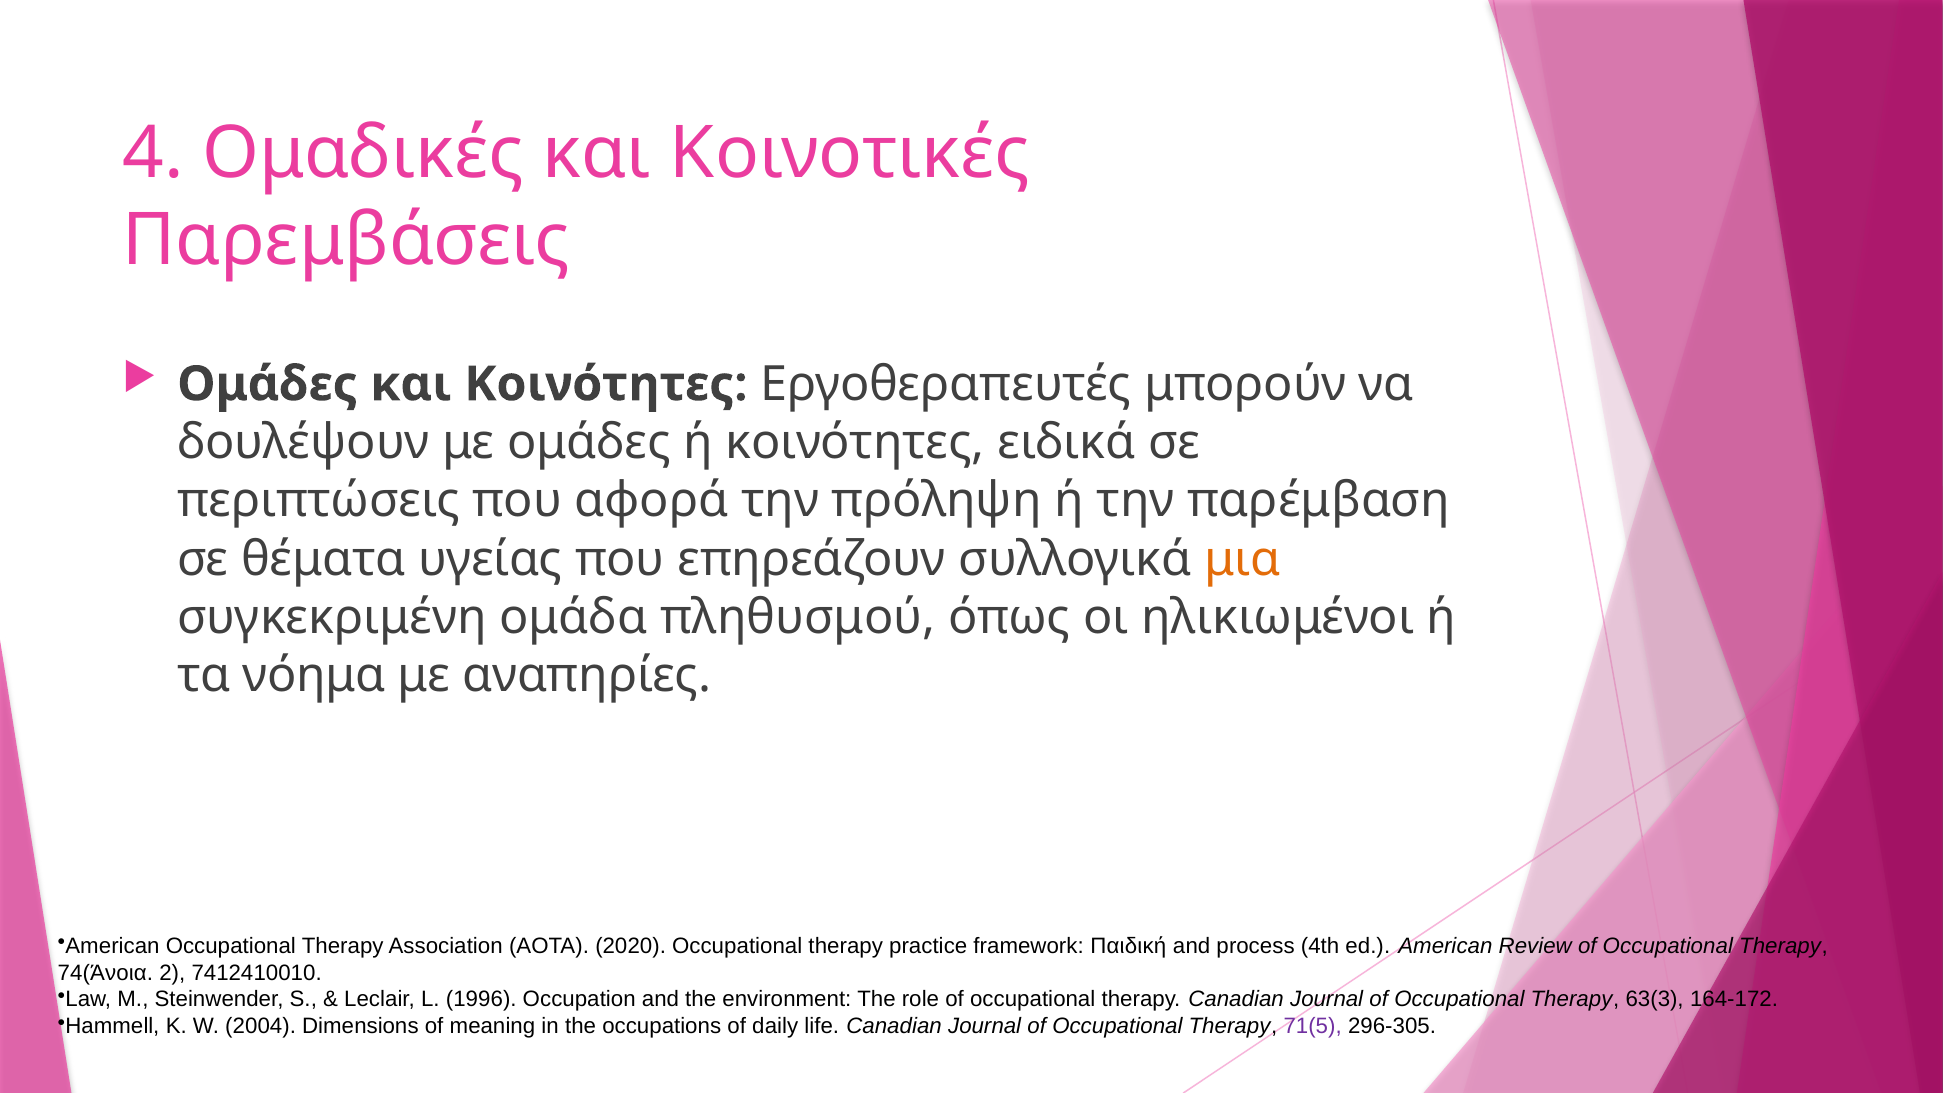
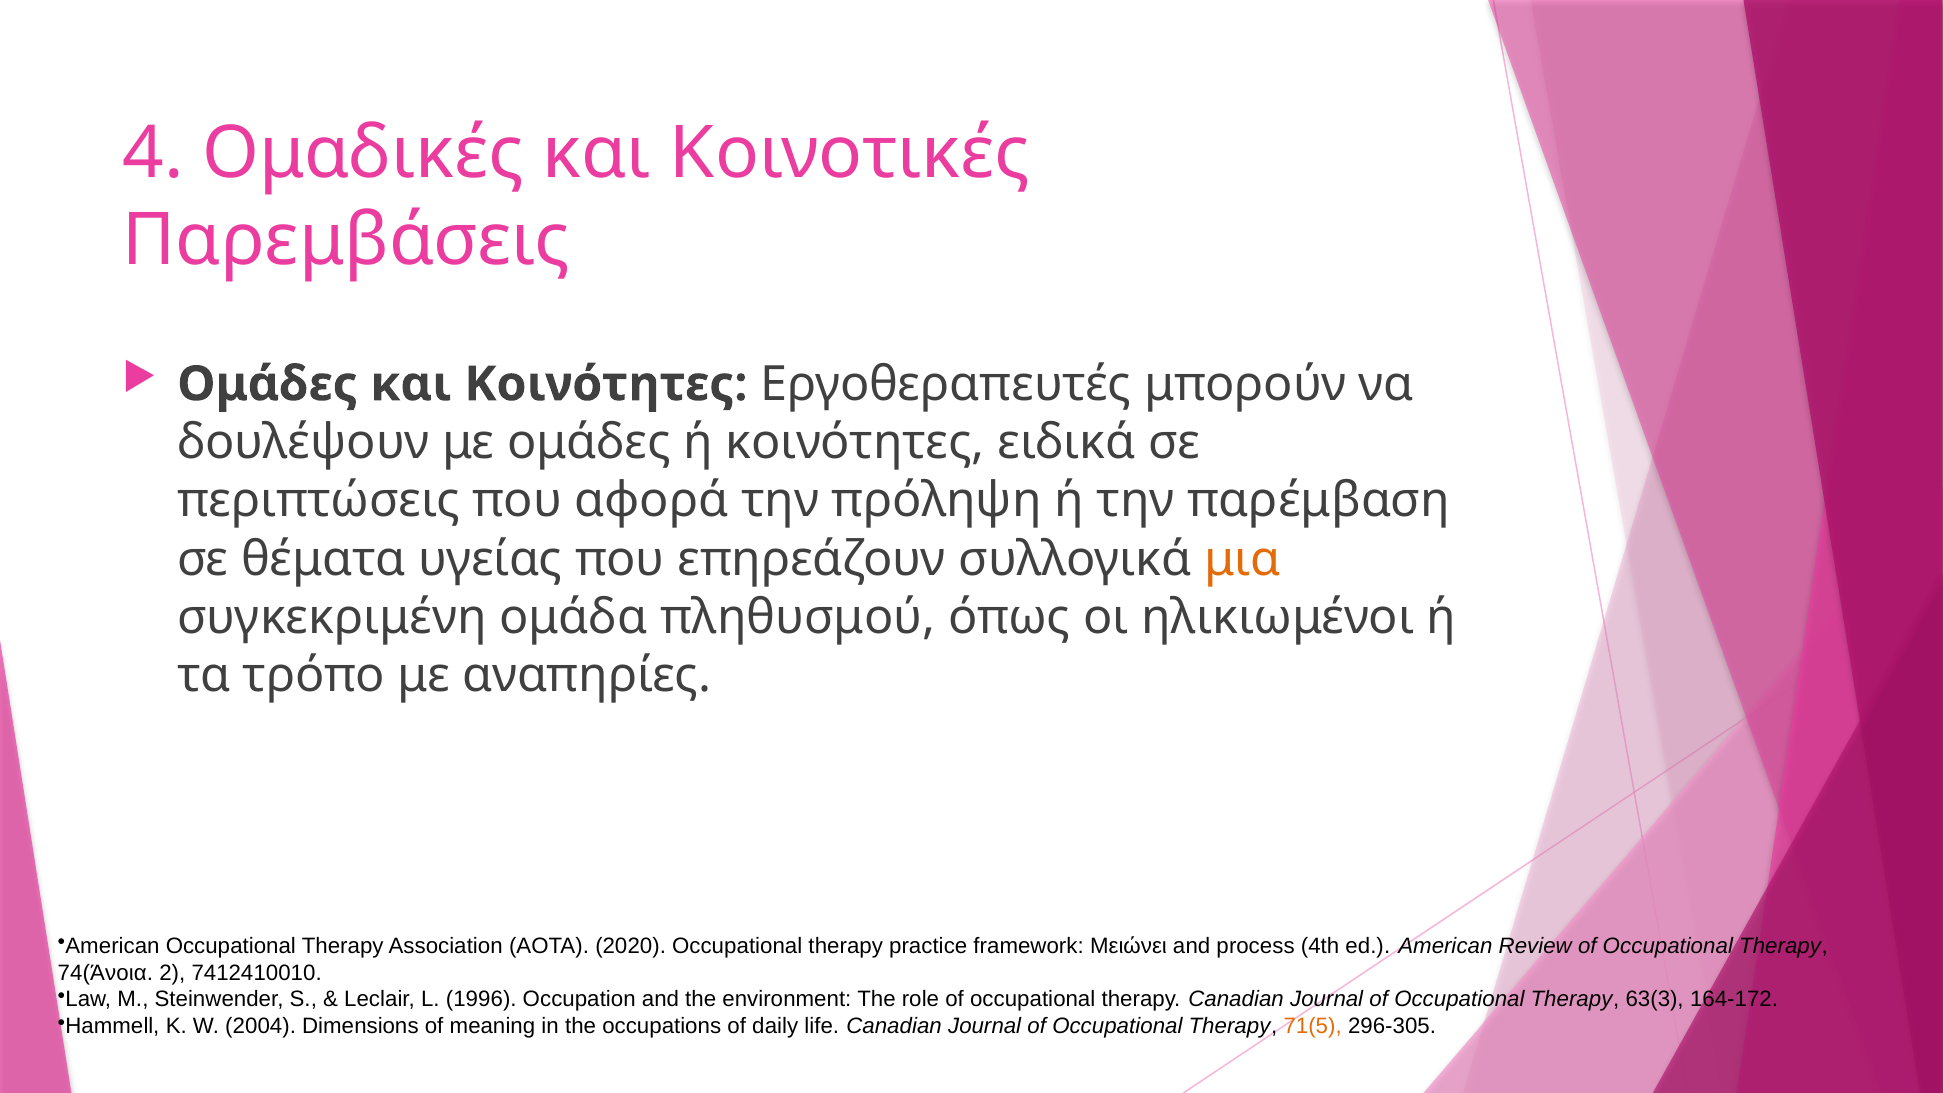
νόημα: νόημα -> τρόπο
Παιδική: Παιδική -> Μειώνει
71(5 colour: purple -> orange
